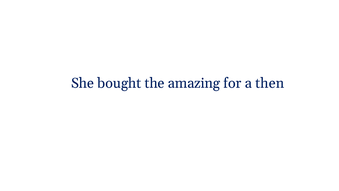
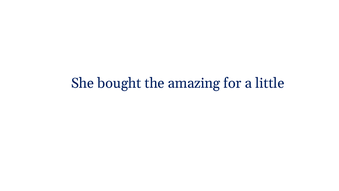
then: then -> little
